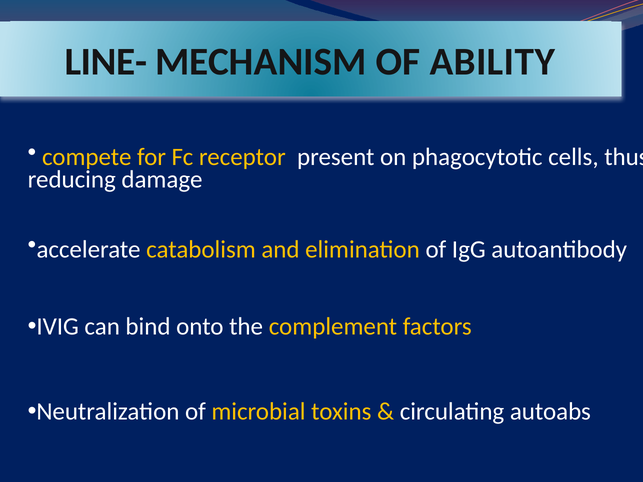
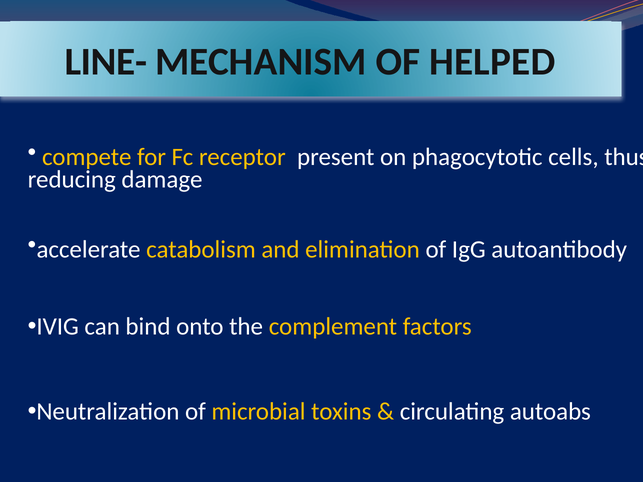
ABILITY: ABILITY -> HELPED
